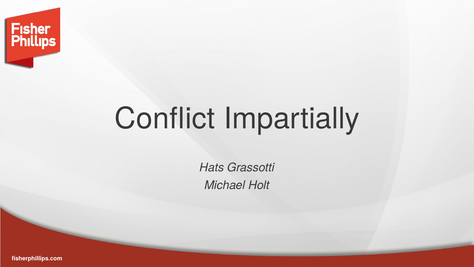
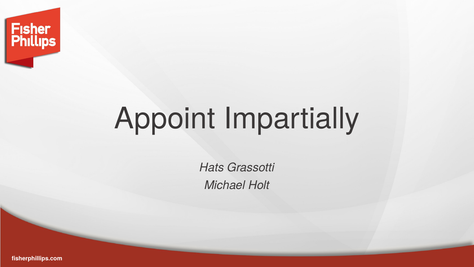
Conflict: Conflict -> Appoint
